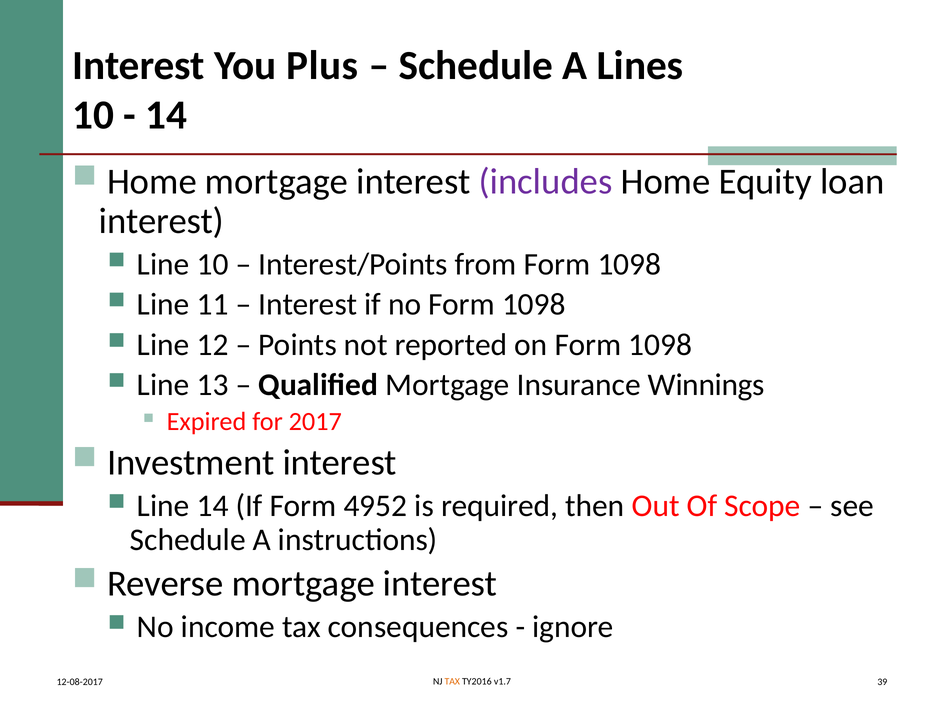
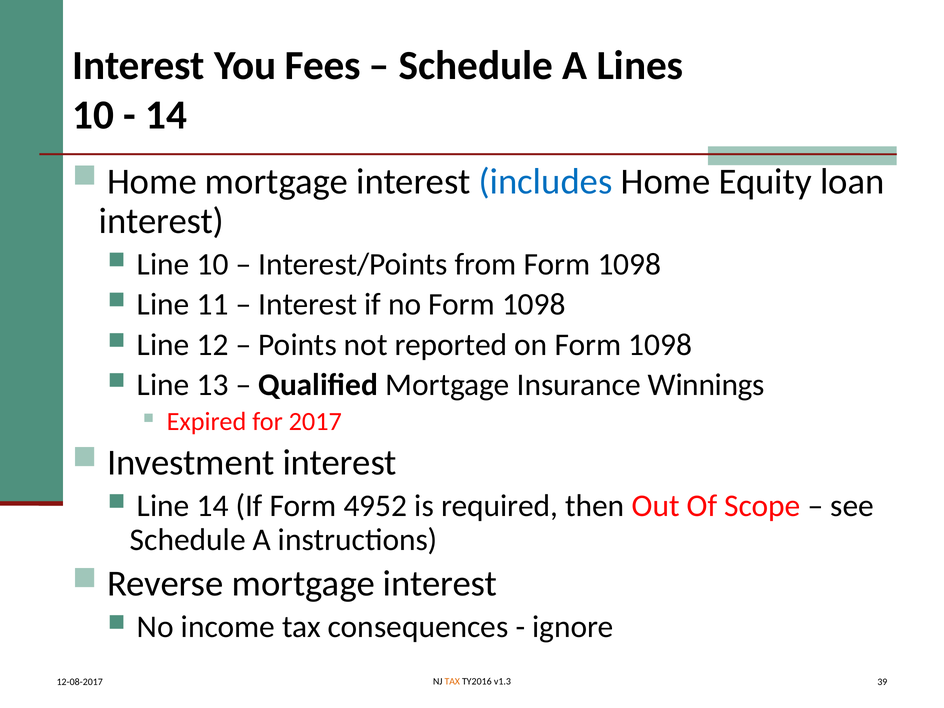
Plus: Plus -> Fees
includes colour: purple -> blue
v1.7: v1.7 -> v1.3
